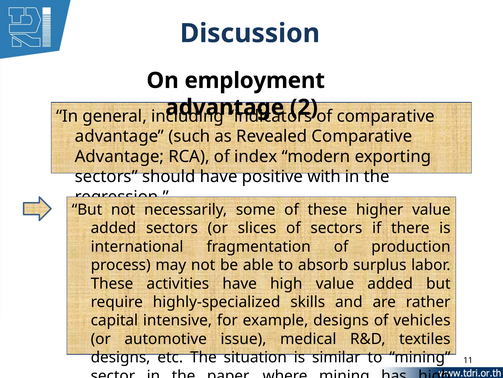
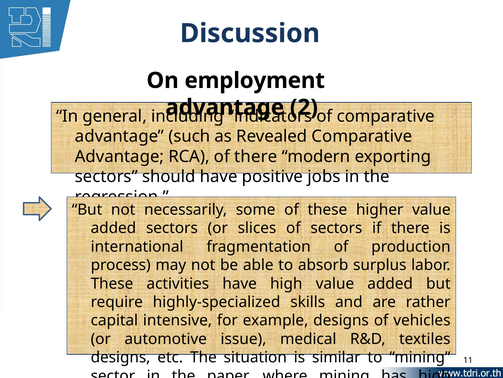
of index: index -> there
with: with -> jobs
